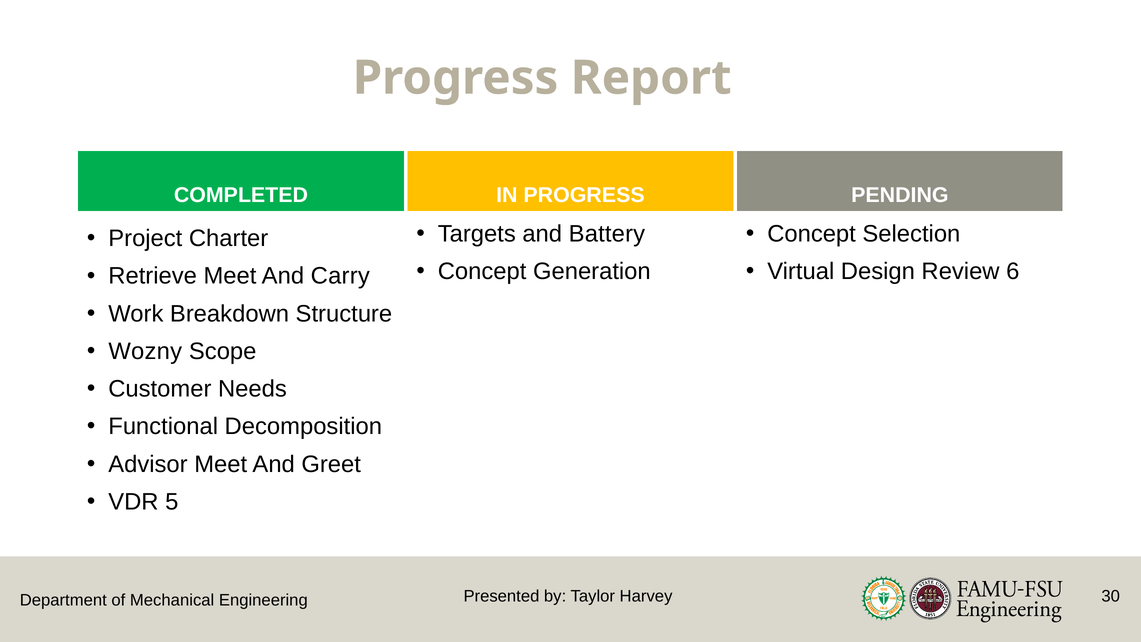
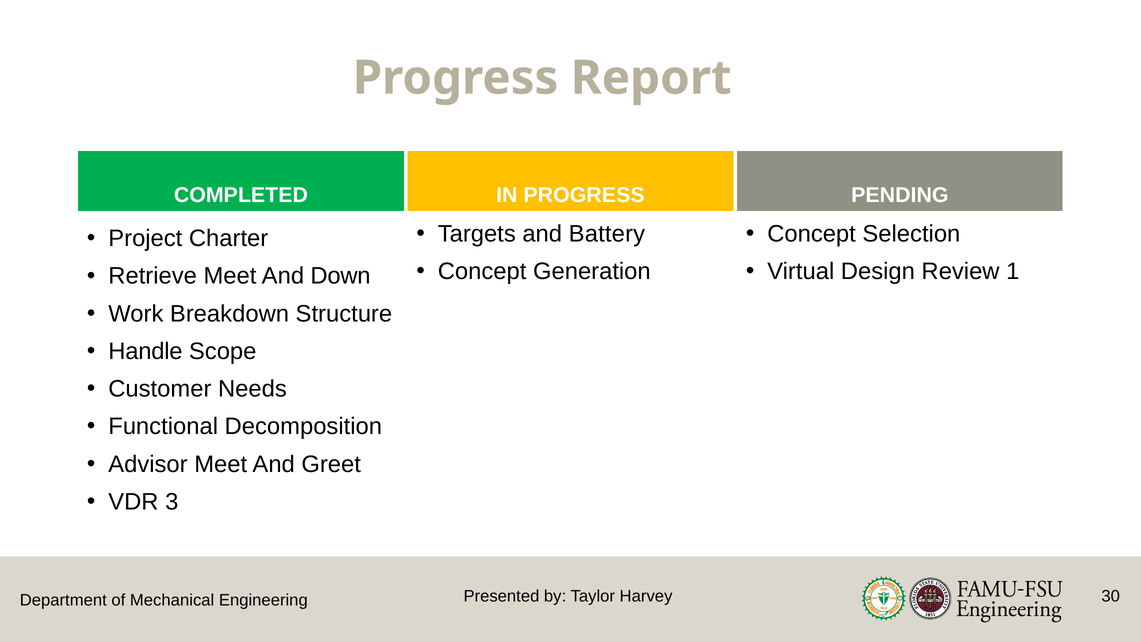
6: 6 -> 1
Carry: Carry -> Down
Wozny: Wozny -> Handle
5: 5 -> 3
